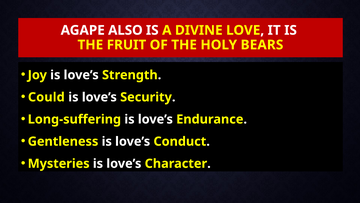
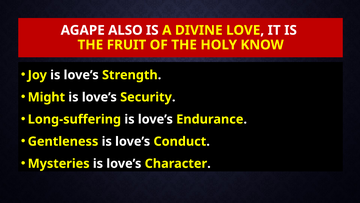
BEARS: BEARS -> KNOW
Could: Could -> Might
